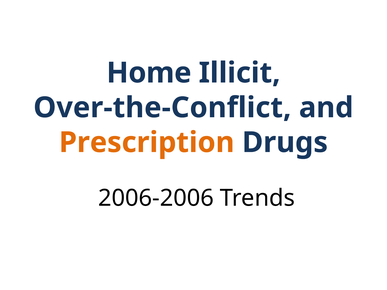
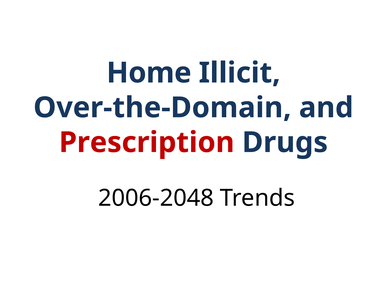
Over-the-Conflict: Over-the-Conflict -> Over-the-Domain
Prescription colour: orange -> red
2006-2006: 2006-2006 -> 2006-2048
